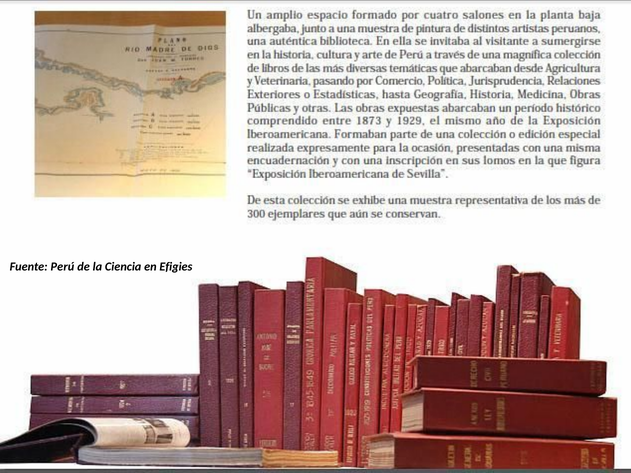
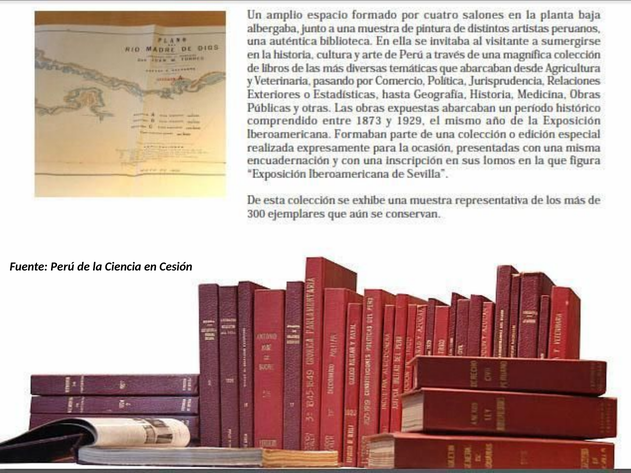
Efigies: Efigies -> Cesión
